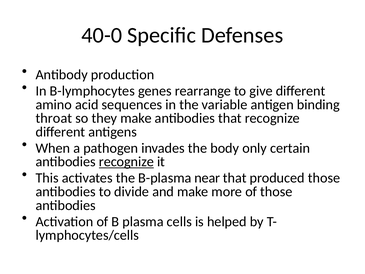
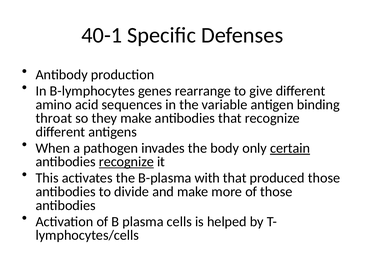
40-0: 40-0 -> 40-1
certain underline: none -> present
near: near -> with
